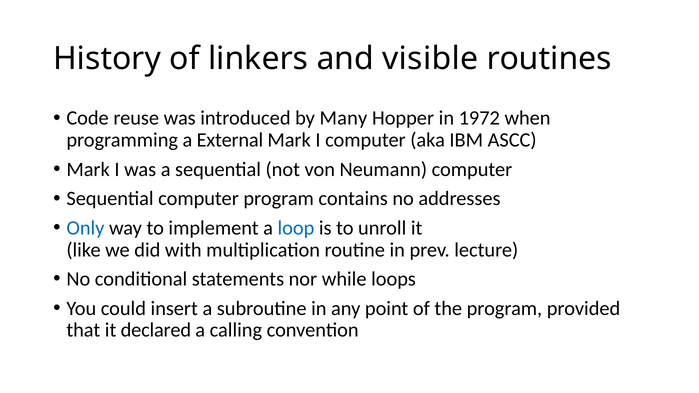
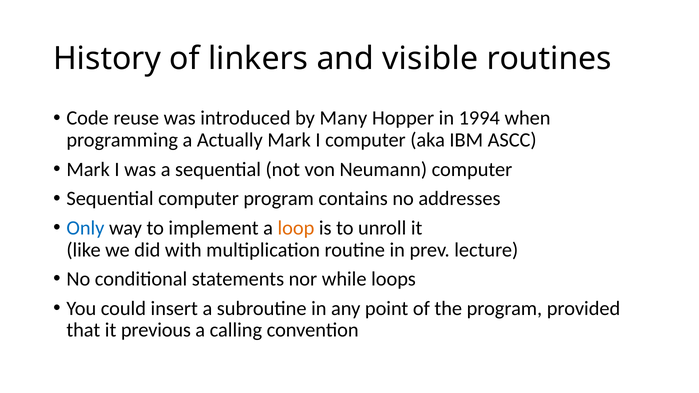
1972: 1972 -> 1994
External: External -> Actually
loop colour: blue -> orange
declared: declared -> previous
